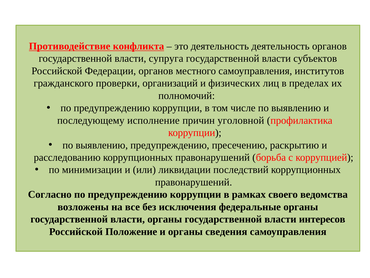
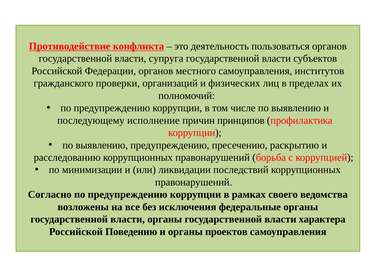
деятельность деятельность: деятельность -> пользоваться
уголовной: уголовной -> принципов
интересов: интересов -> характера
Положение: Положение -> Поведению
сведения: сведения -> проектов
